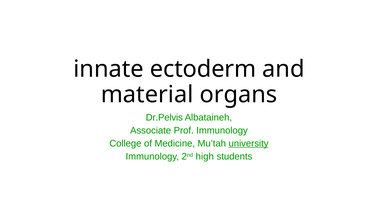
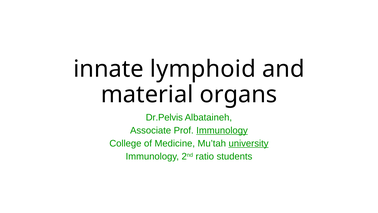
ectoderm: ectoderm -> lymphoid
Immunology at (222, 130) underline: none -> present
high: high -> ratio
